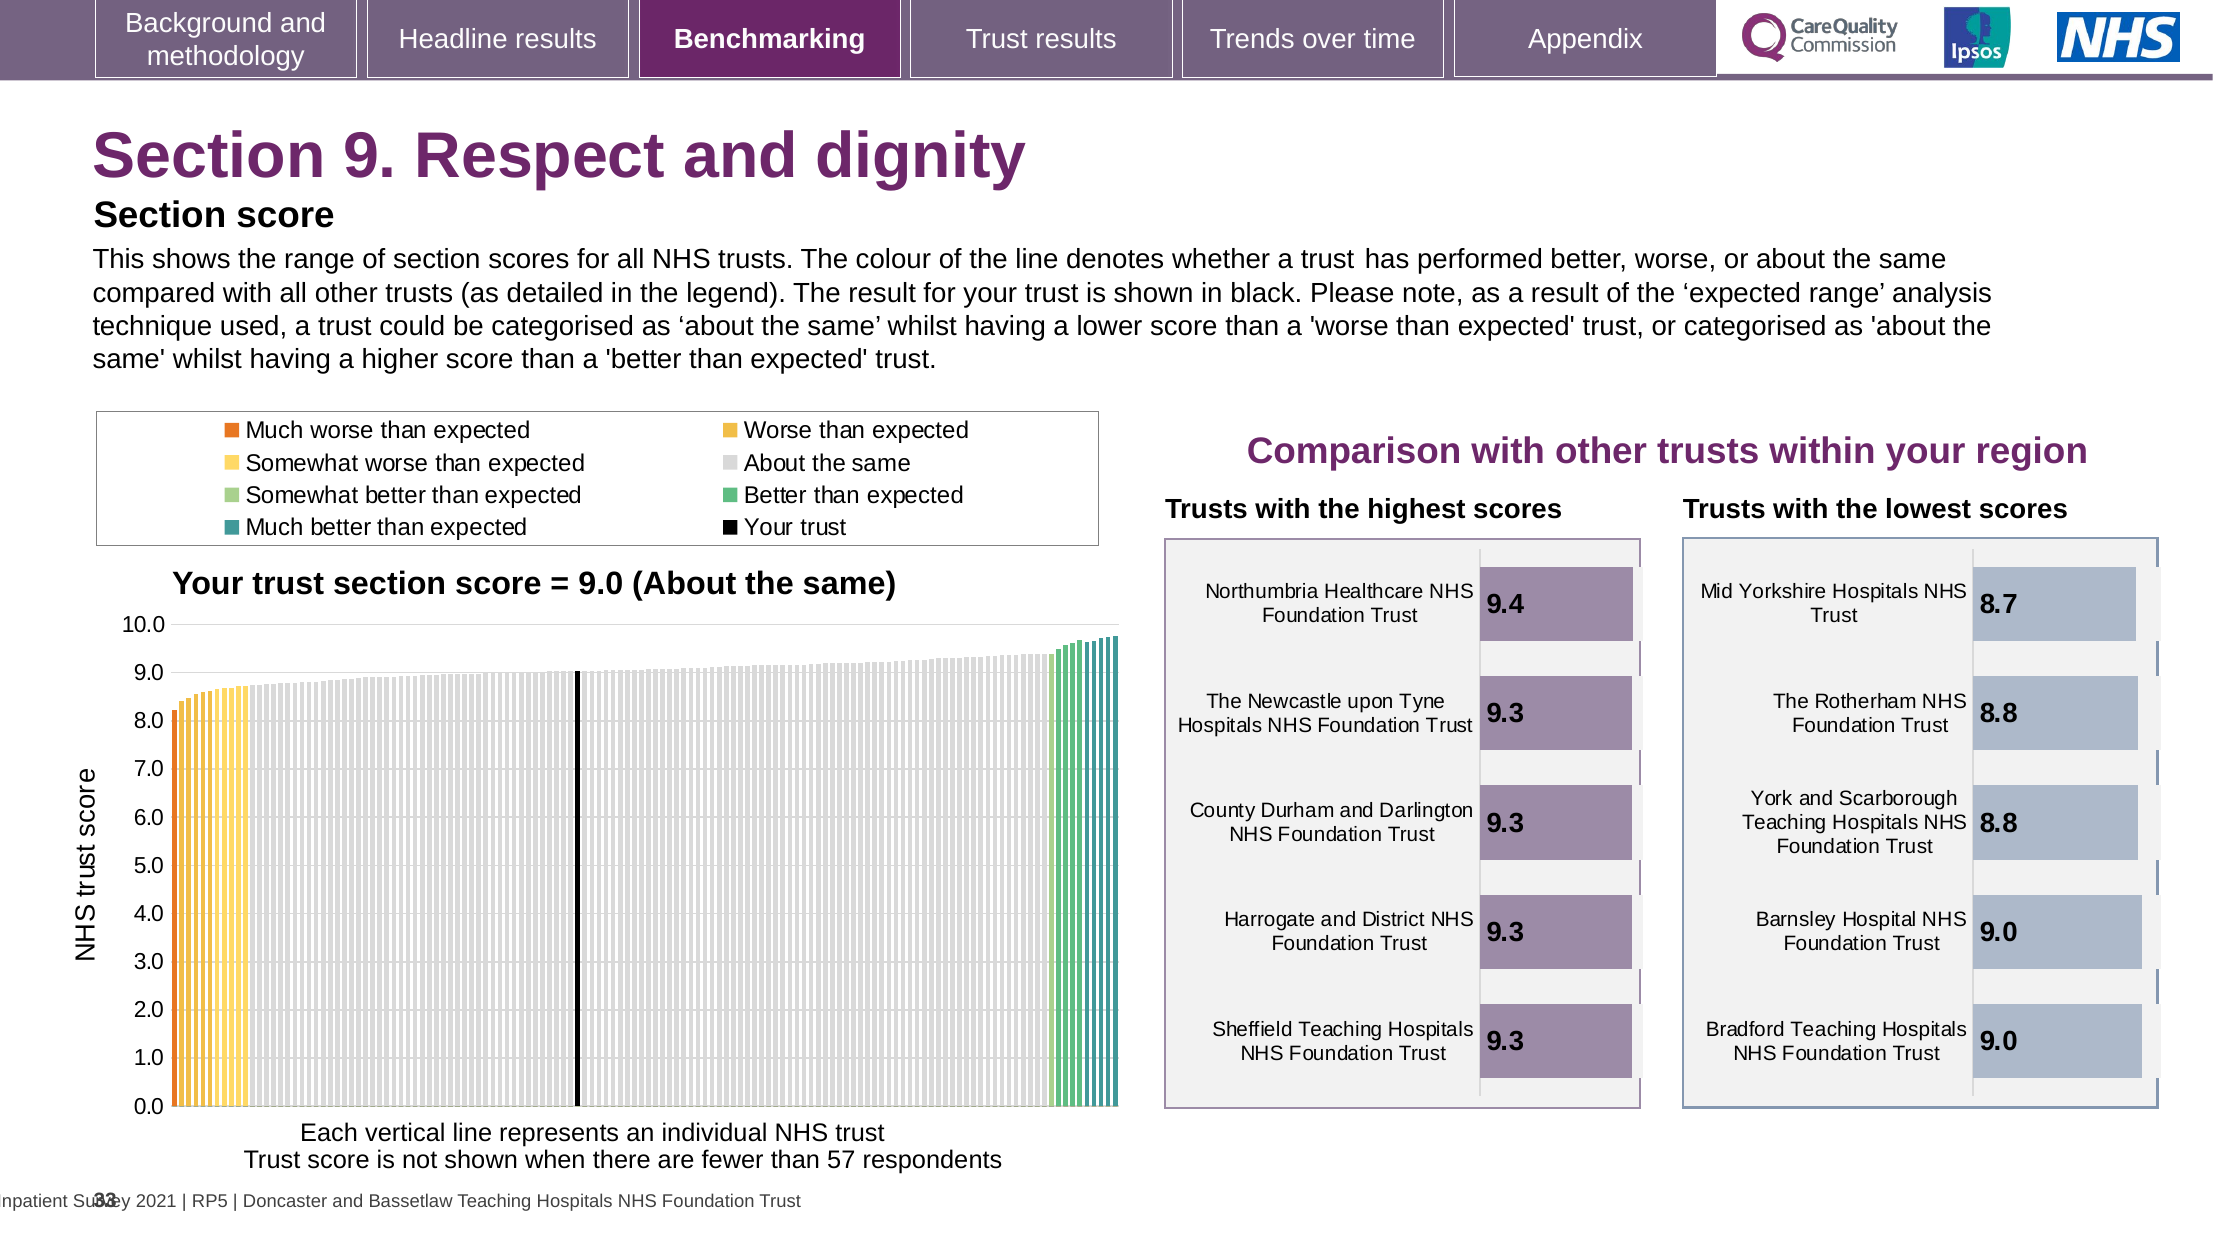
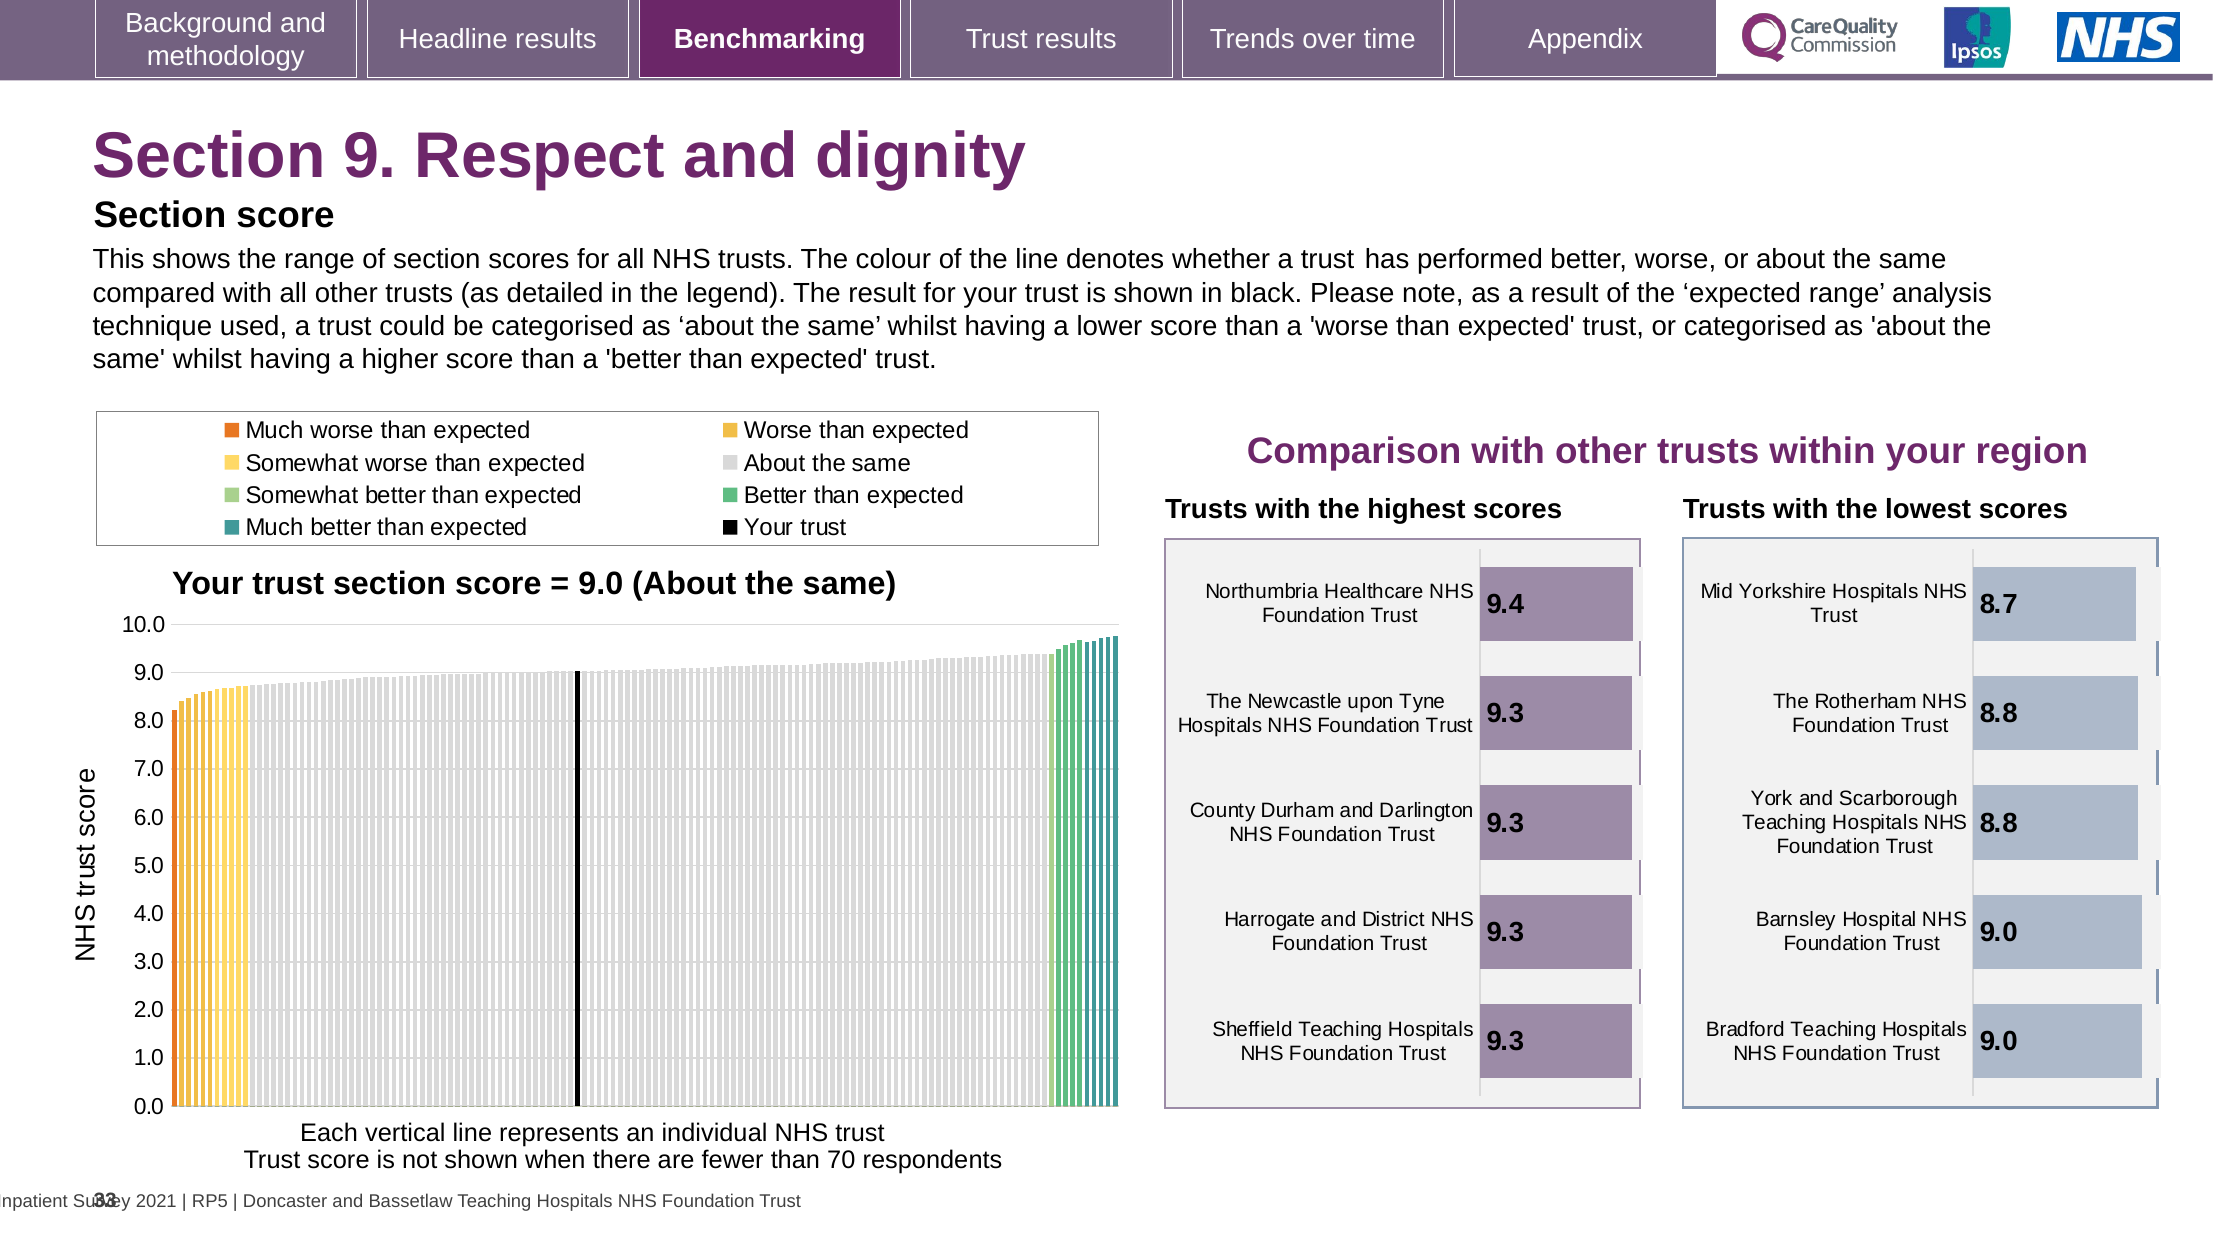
57: 57 -> 70
